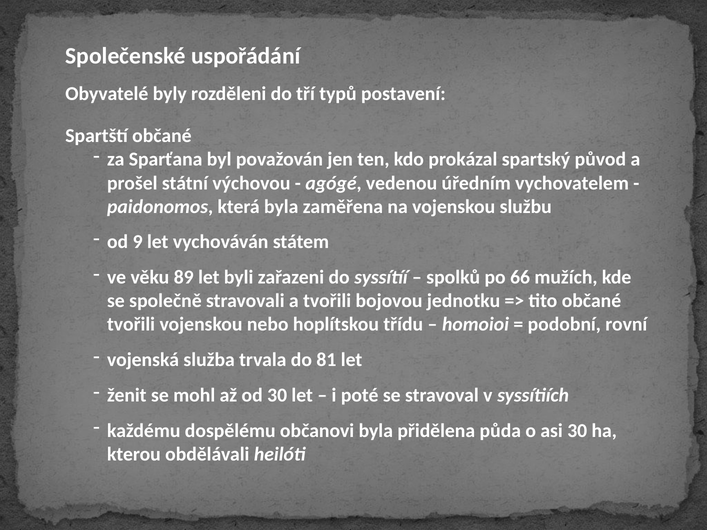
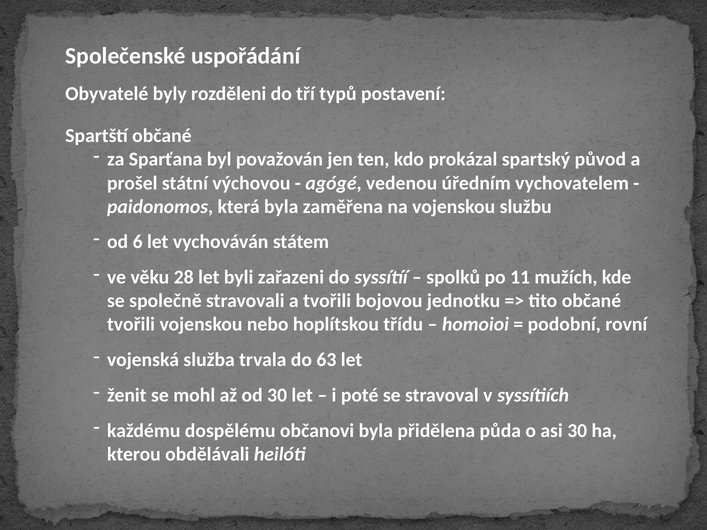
9: 9 -> 6
89: 89 -> 28
66: 66 -> 11
81: 81 -> 63
